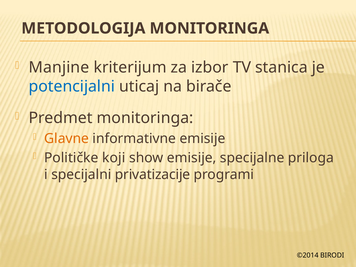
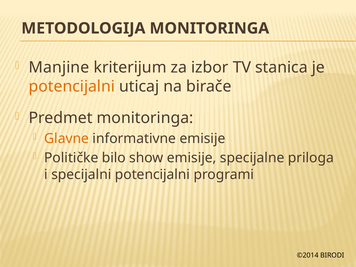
potencijalni at (72, 86) colour: blue -> orange
koji: koji -> bilo
specijalni privatizacije: privatizacije -> potencijalni
